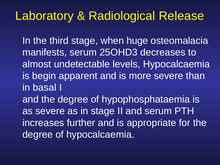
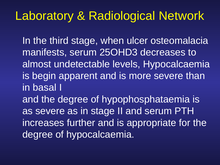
Release: Release -> Network
huge: huge -> ulcer
